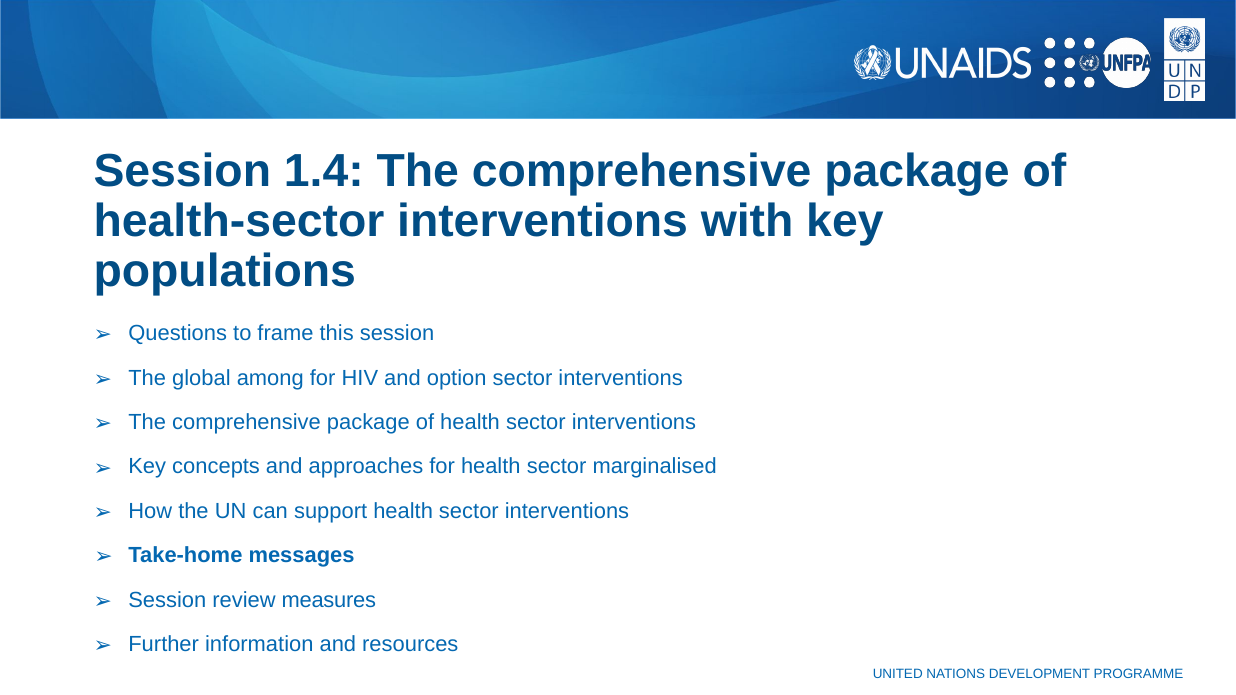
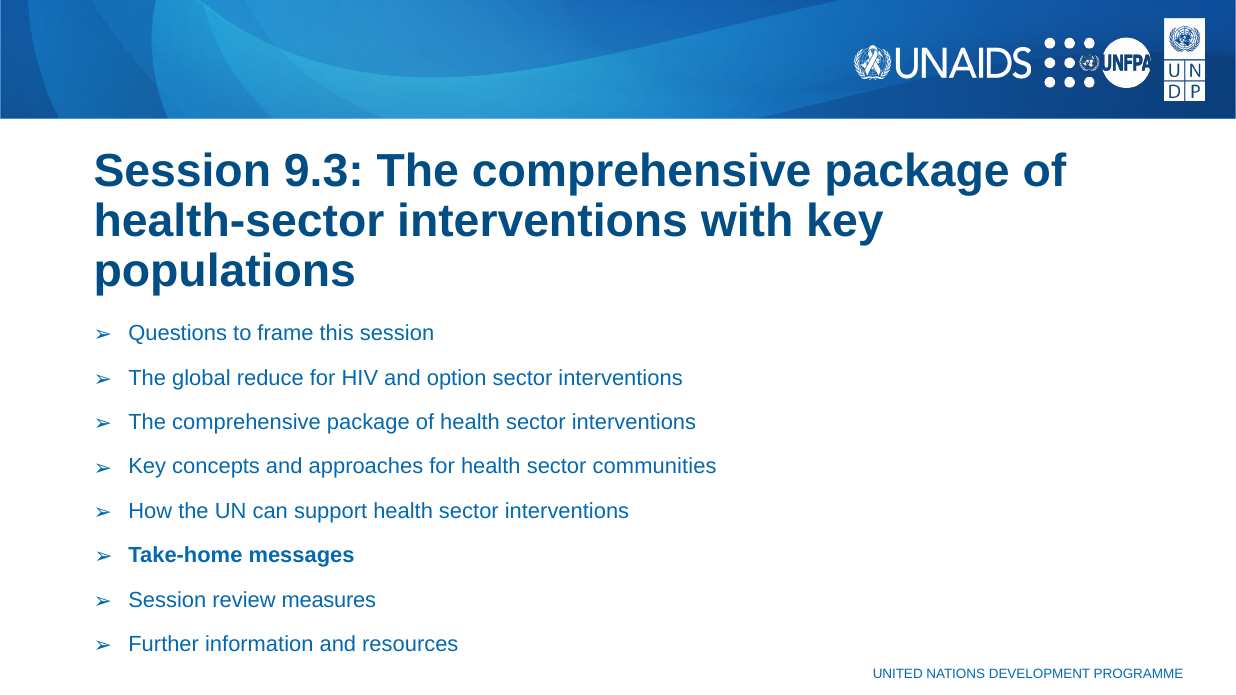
1.4: 1.4 -> 9.3
among: among -> reduce
marginalised: marginalised -> communities
